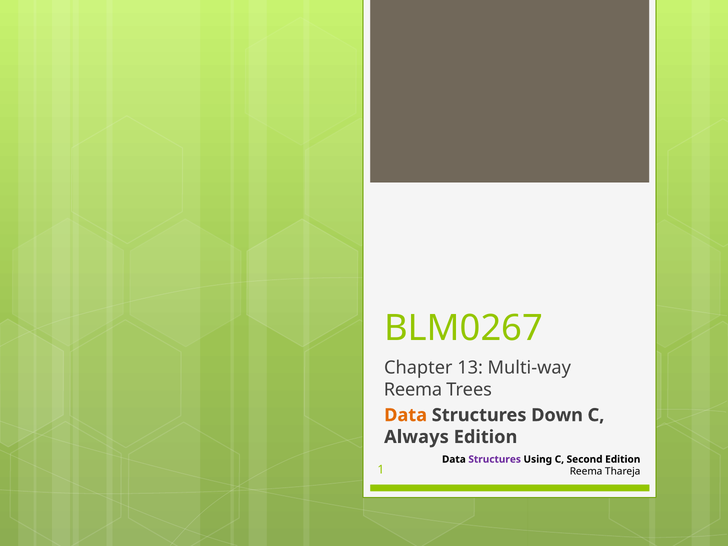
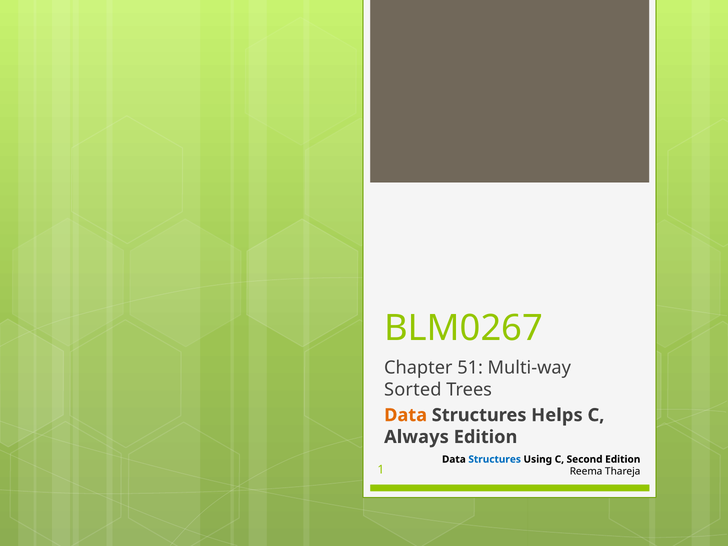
13: 13 -> 51
Reema at (413, 390): Reema -> Sorted
Down: Down -> Helps
Structures at (495, 459) colour: purple -> blue
